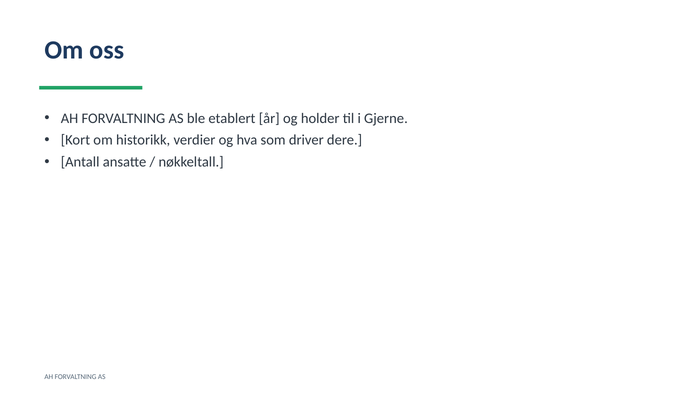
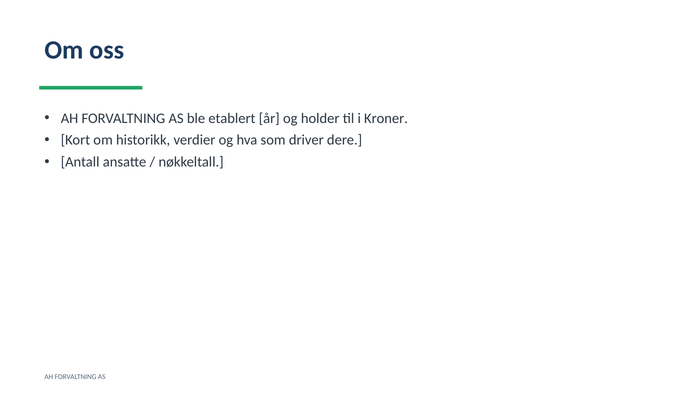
Gjerne: Gjerne -> Kroner
